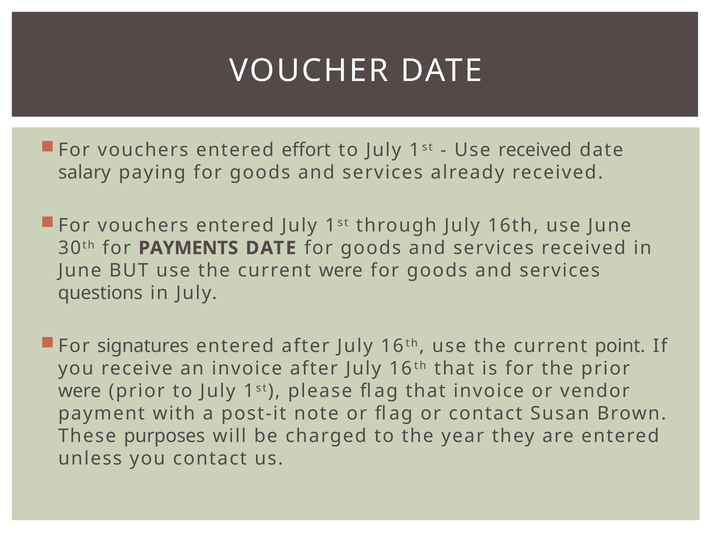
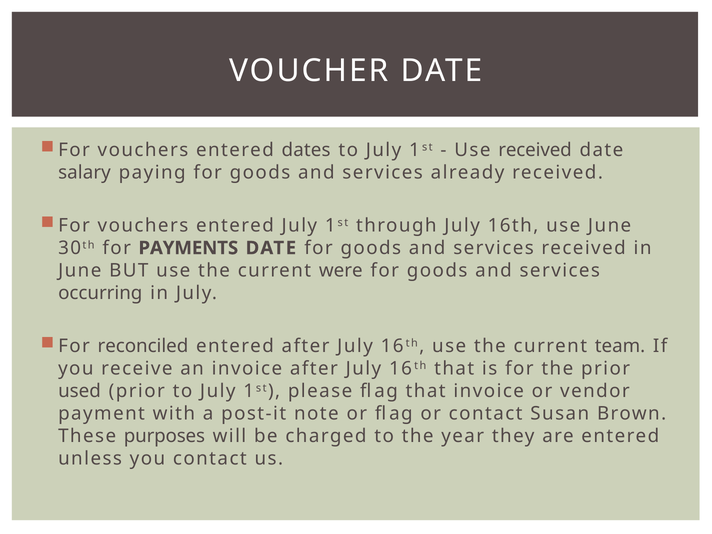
effort: effort -> dates
questions: questions -> occurring
signatures: signatures -> reconciled
point: point -> team
were at (80, 391): were -> used
